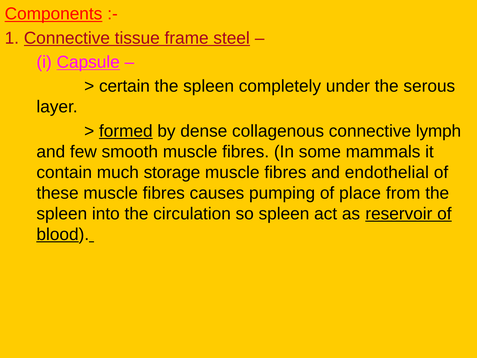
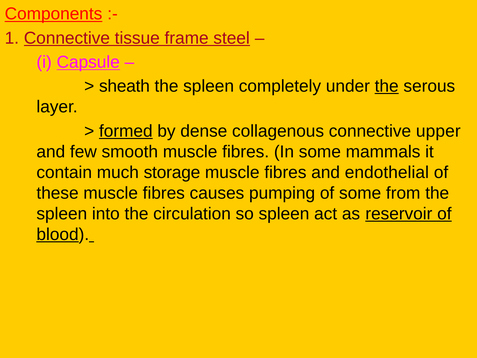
certain: certain -> sheath
the at (387, 86) underline: none -> present
lymph: lymph -> upper
of place: place -> some
